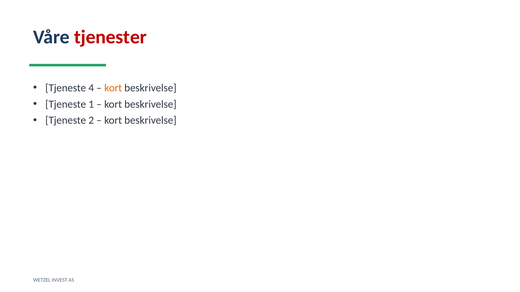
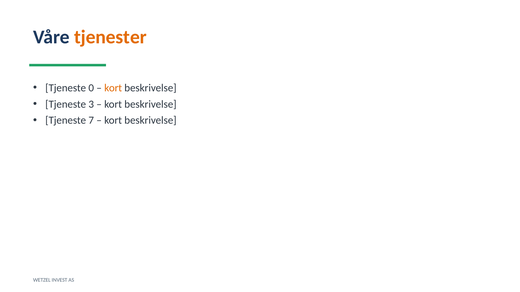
tjenester colour: red -> orange
4: 4 -> 0
1: 1 -> 3
2: 2 -> 7
